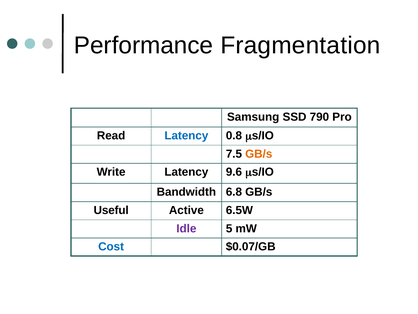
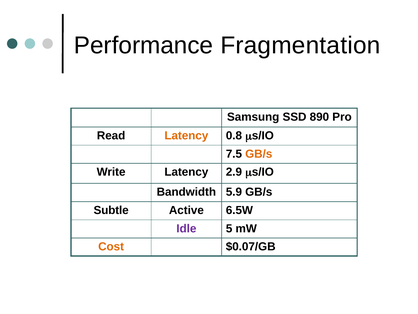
790: 790 -> 890
Latency at (186, 136) colour: blue -> orange
9.6: 9.6 -> 2.9
6.8: 6.8 -> 5.9
Useful: Useful -> Subtle
Cost colour: blue -> orange
